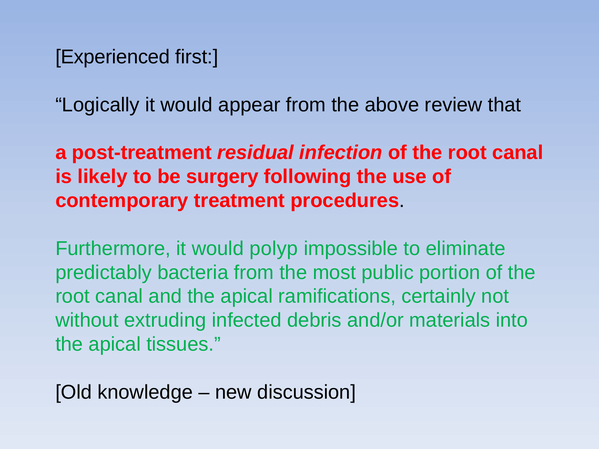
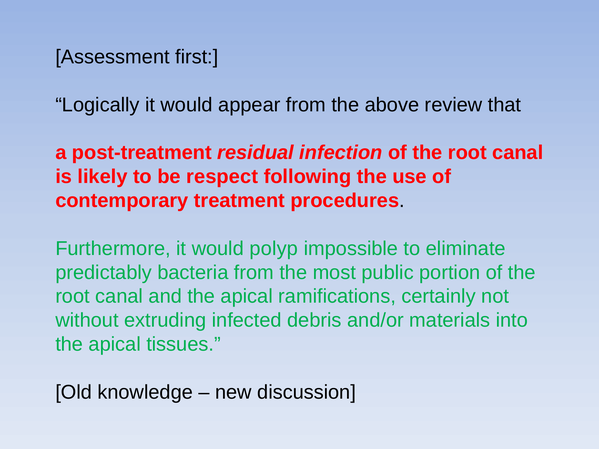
Experienced: Experienced -> Assessment
surgery: surgery -> respect
